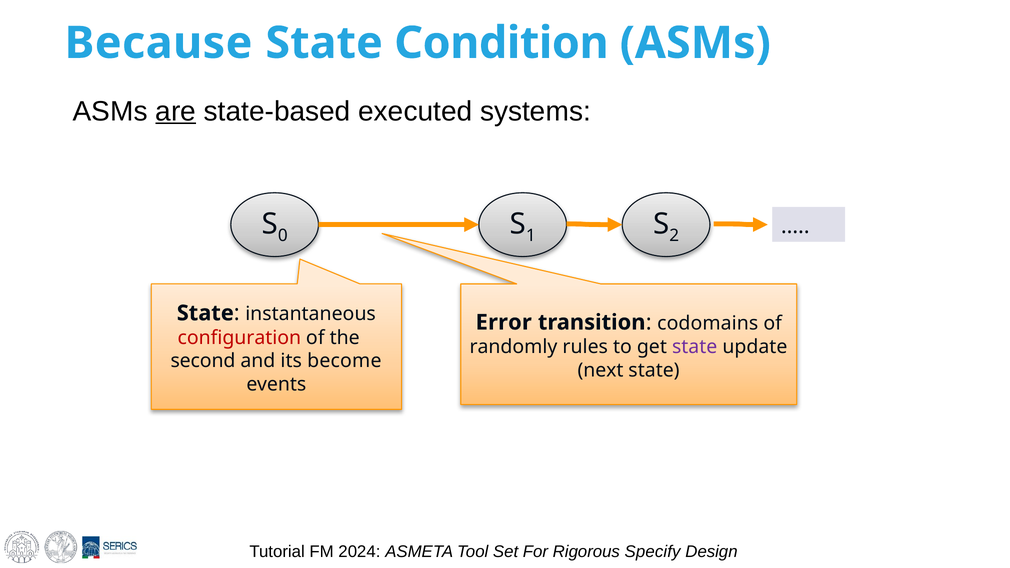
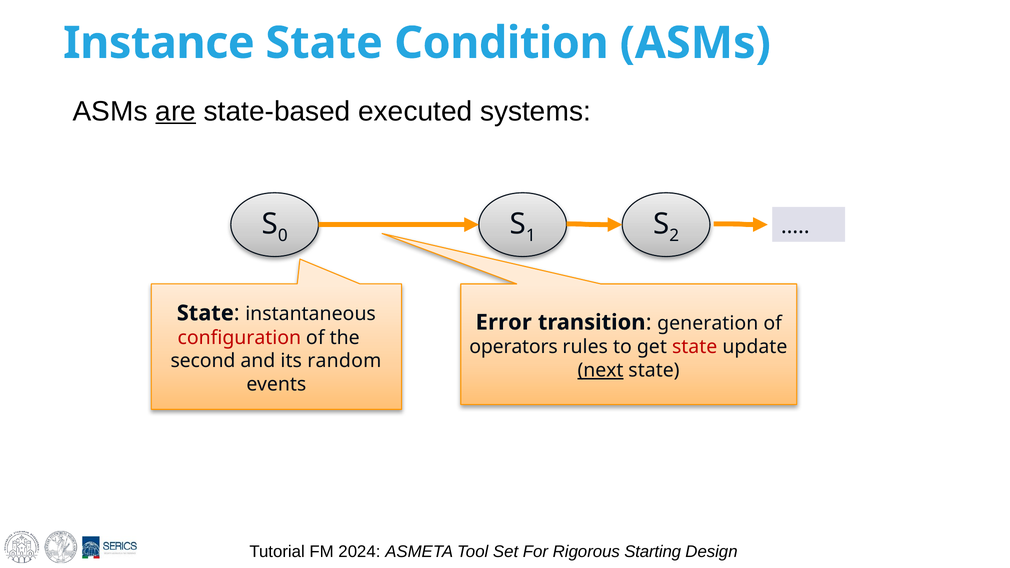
Because: Because -> Instance
codomains: codomains -> generation
randomly: randomly -> operators
state at (695, 347) colour: purple -> red
become: become -> random
next underline: none -> present
Specify: Specify -> Starting
